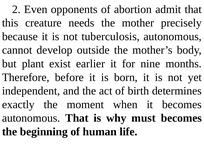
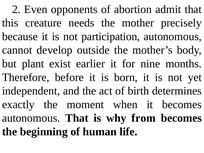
tuberculosis: tuberculosis -> participation
must: must -> from
